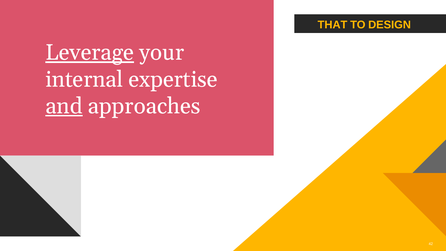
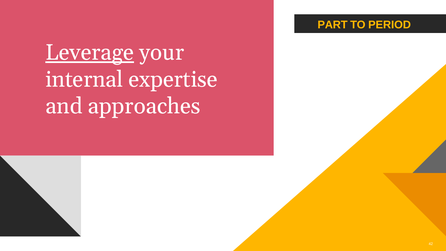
THAT: THAT -> PART
DESIGN: DESIGN -> PERIOD
and underline: present -> none
